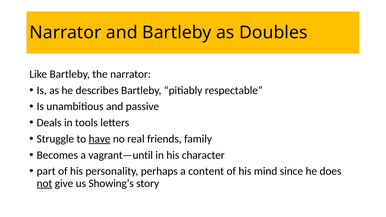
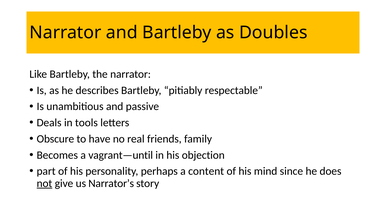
Struggle: Struggle -> Obscure
have underline: present -> none
character: character -> objection
Showing’s: Showing’s -> Narrator’s
